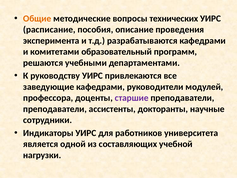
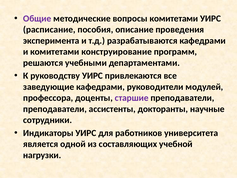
Общие colour: orange -> purple
вопросы технических: технических -> комитетами
образовательный: образовательный -> конструирование
